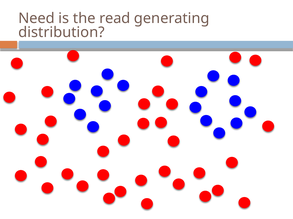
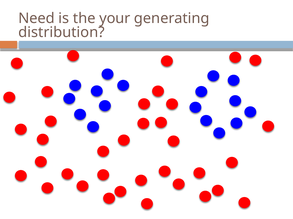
read: read -> your
